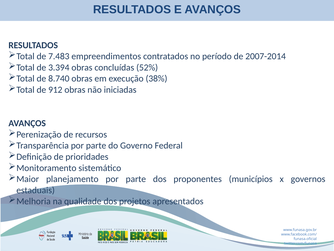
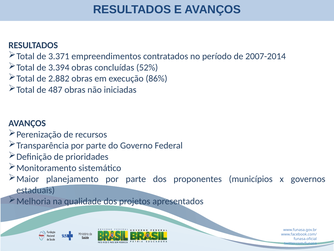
7.483: 7.483 -> 3.371
8.740: 8.740 -> 2.882
38%: 38% -> 86%
912: 912 -> 487
